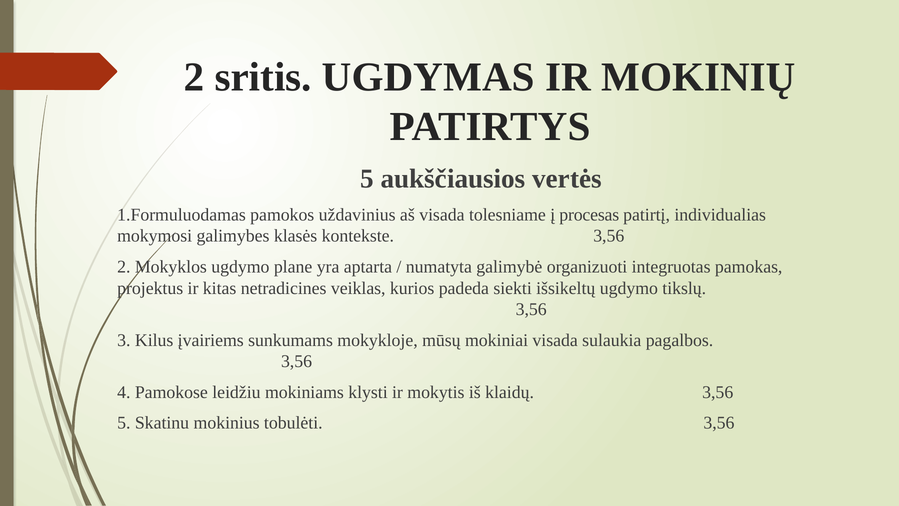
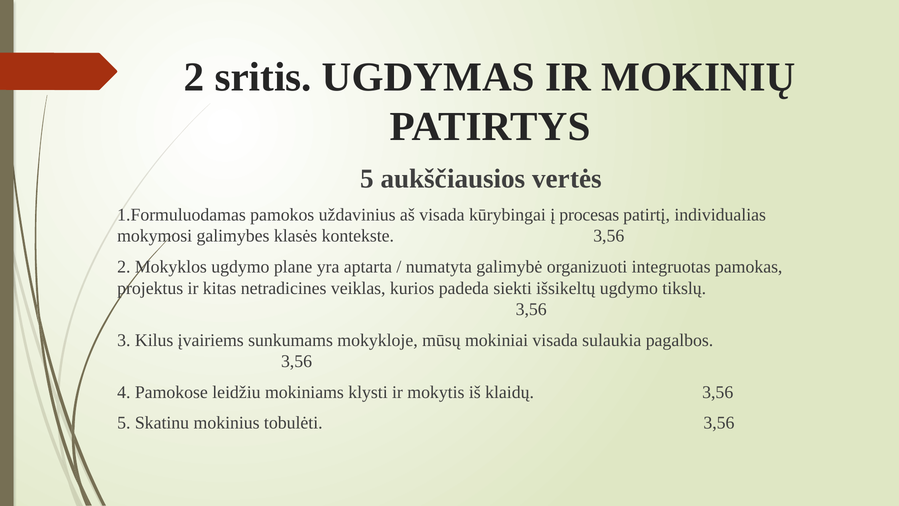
tolesniame: tolesniame -> kūrybingai
